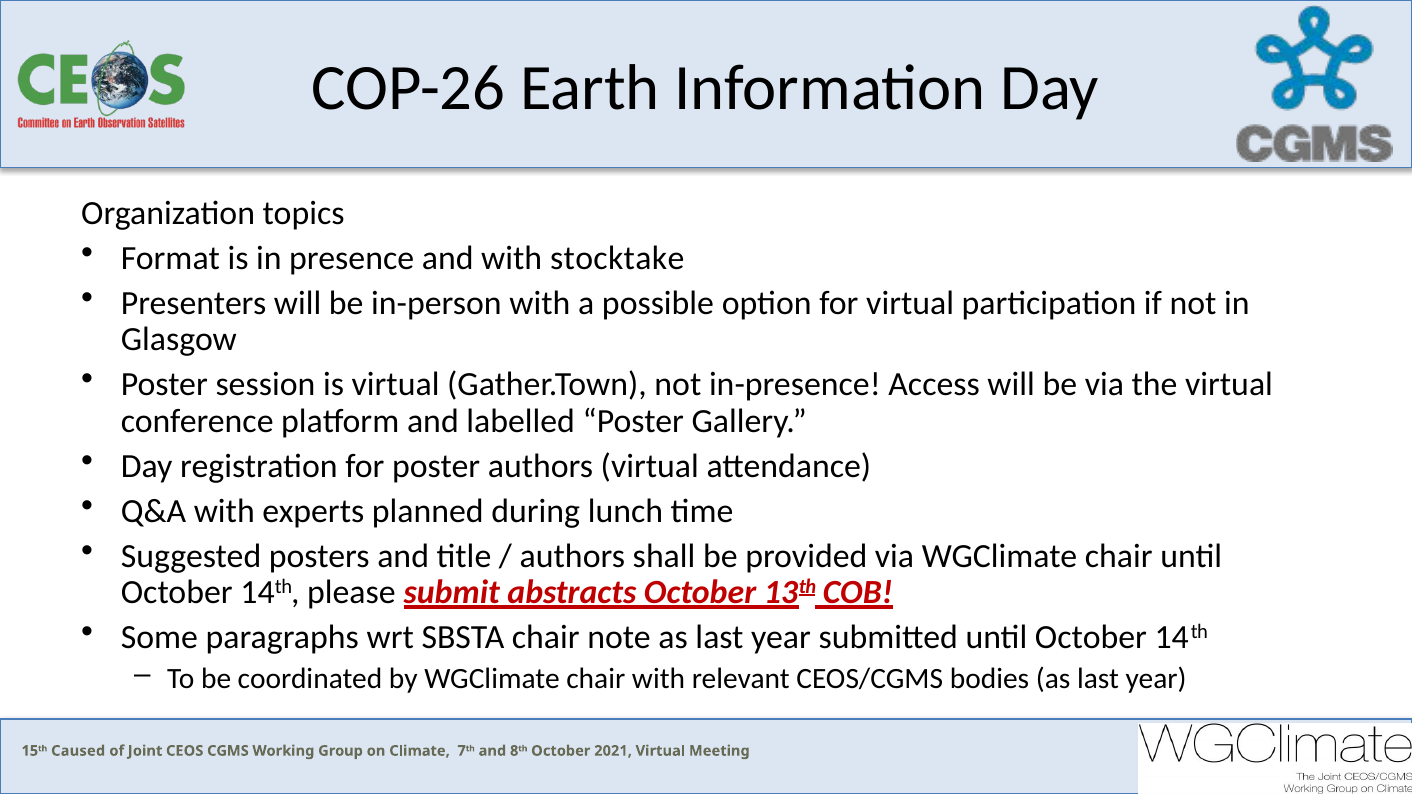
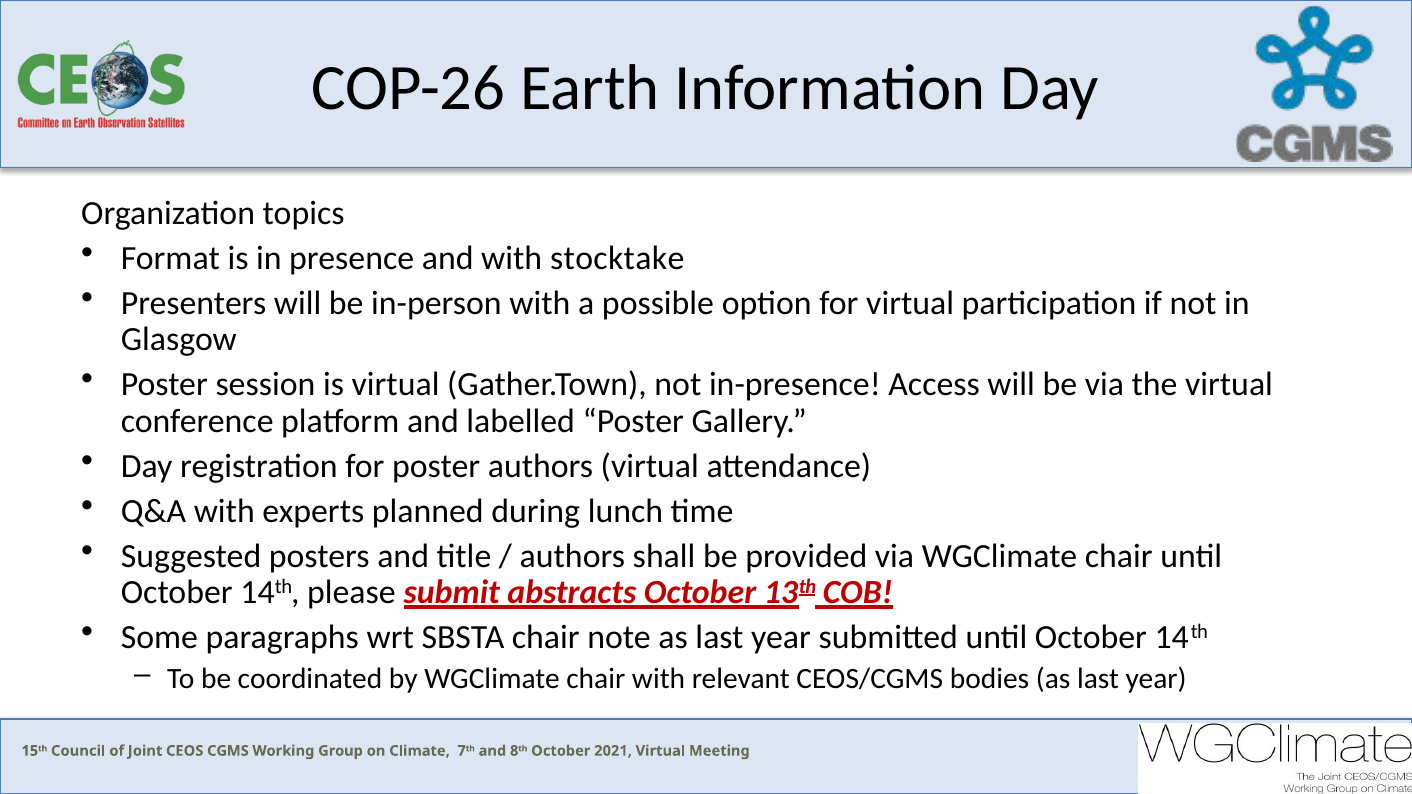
Caused: Caused -> Council
